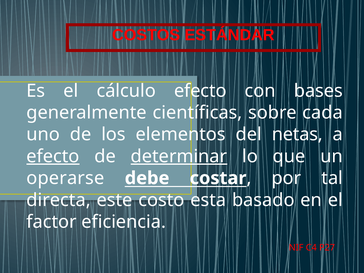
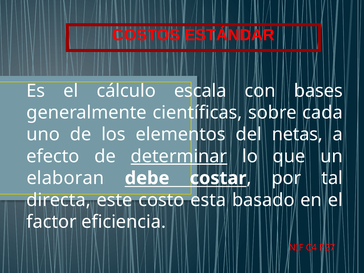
cálculo efecto: efecto -> escala
efecto at (53, 156) underline: present -> none
operarse: operarse -> elaboran
